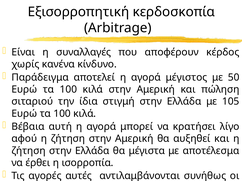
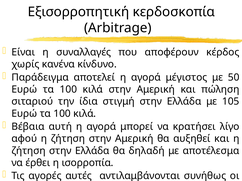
μέγιστα: μέγιστα -> δηλαδή
